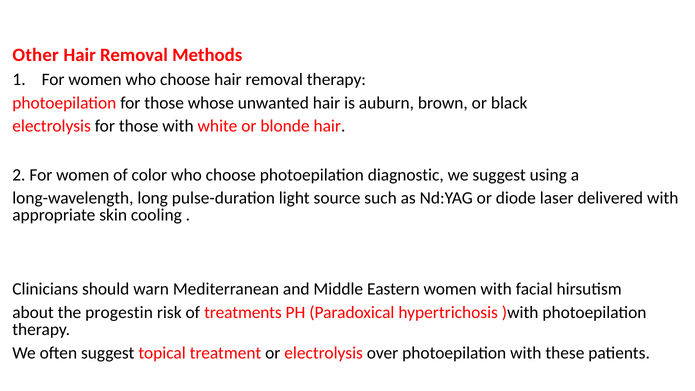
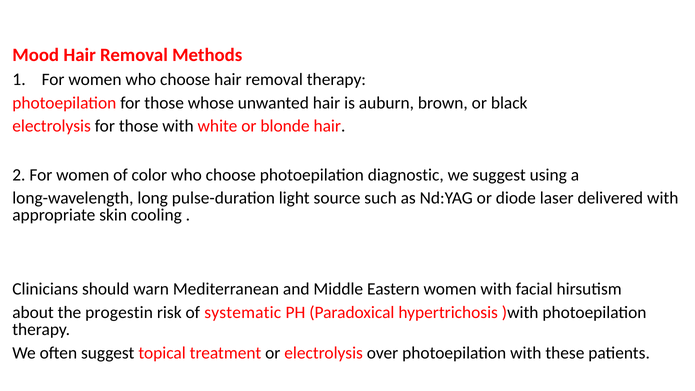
Other: Other -> Mood
treatments: treatments -> systematic
